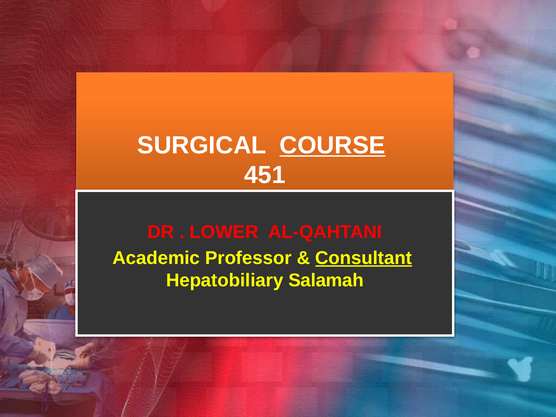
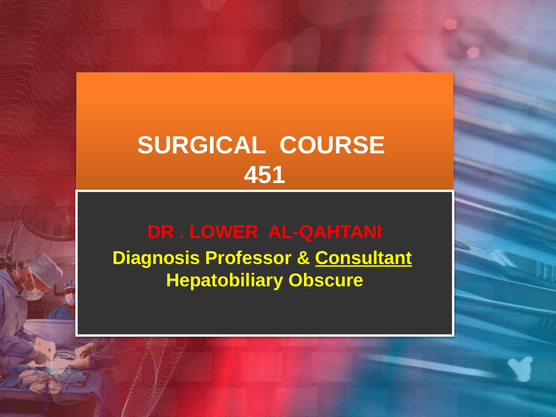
COURSE underline: present -> none
Academic: Academic -> Diagnosis
Salamah: Salamah -> Obscure
